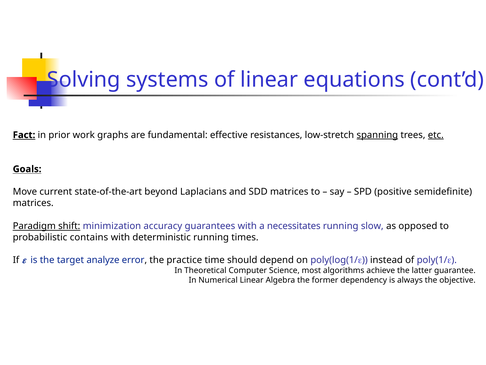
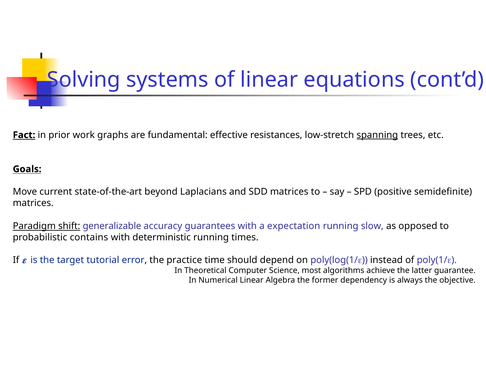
etc underline: present -> none
minimization: minimization -> generalizable
necessitates: necessitates -> expectation
analyze: analyze -> tutorial
